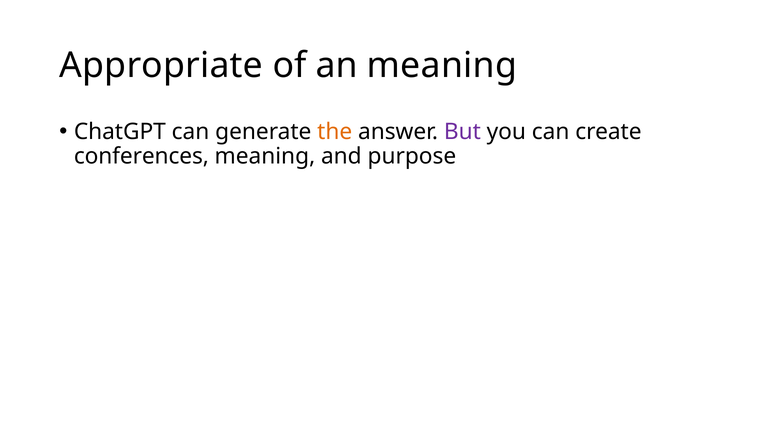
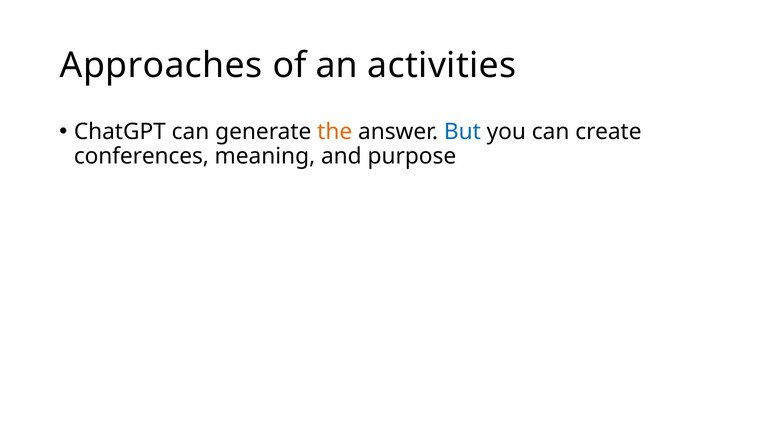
Appropriate: Appropriate -> Approaches
an meaning: meaning -> activities
But colour: purple -> blue
